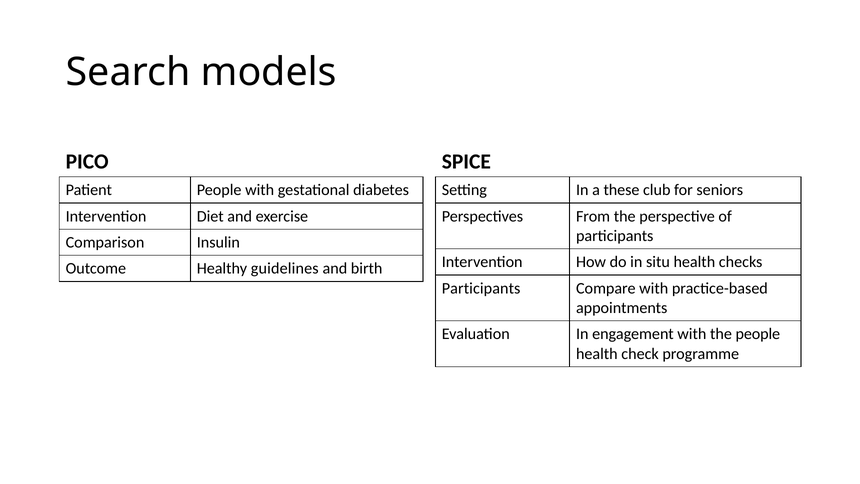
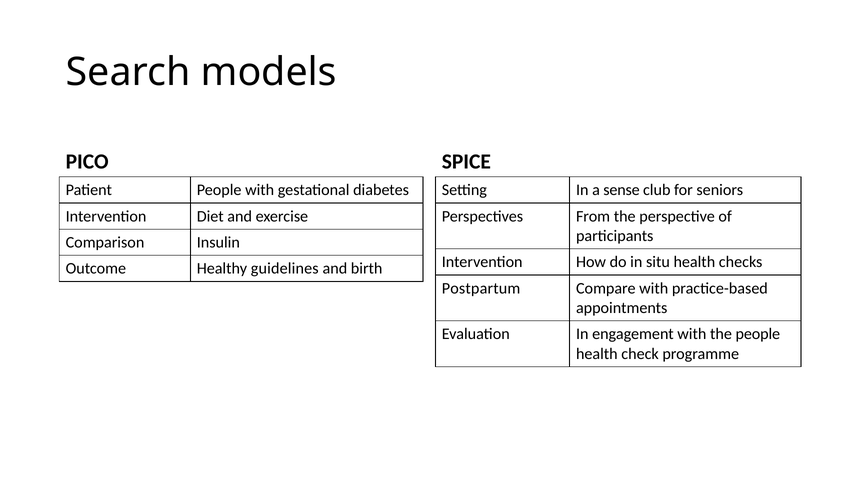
these: these -> sense
Participants at (481, 288): Participants -> Postpartum
